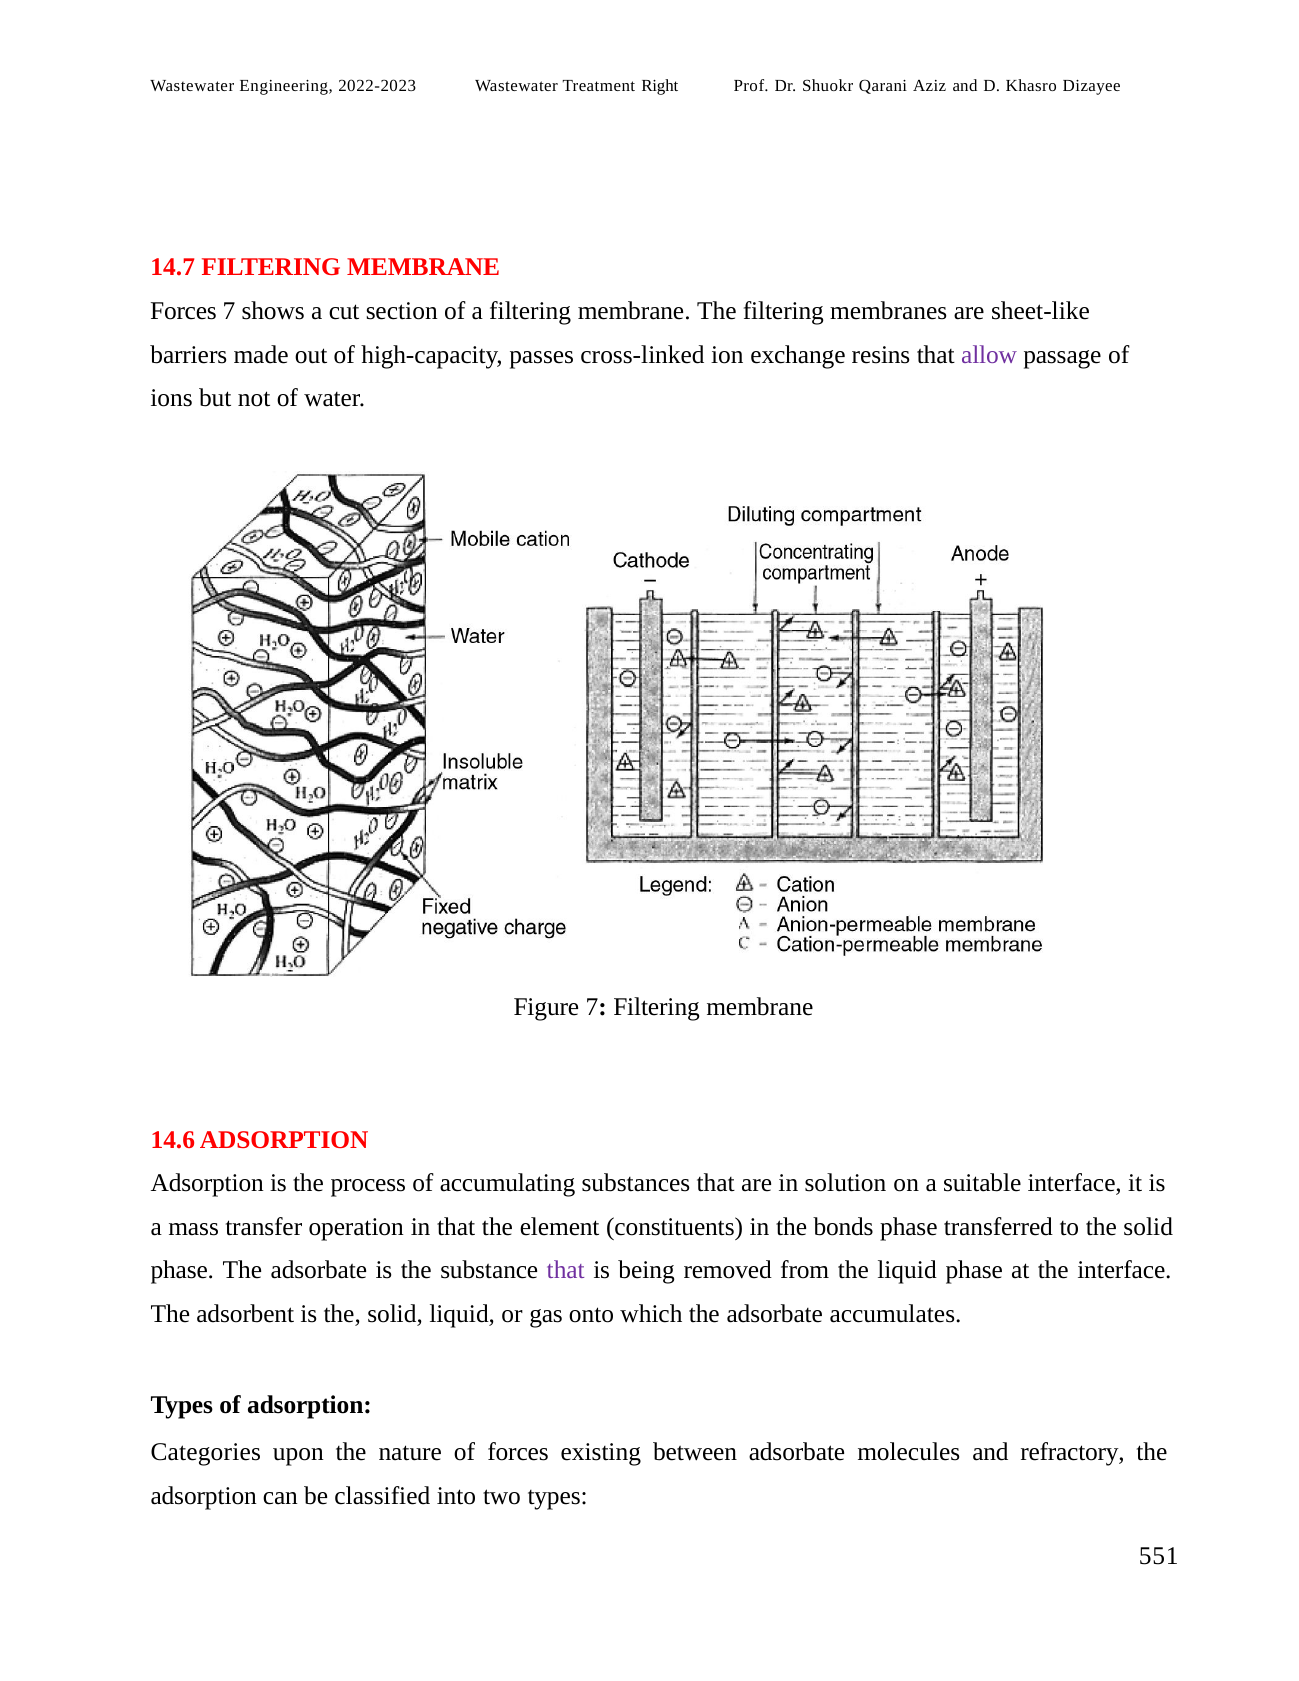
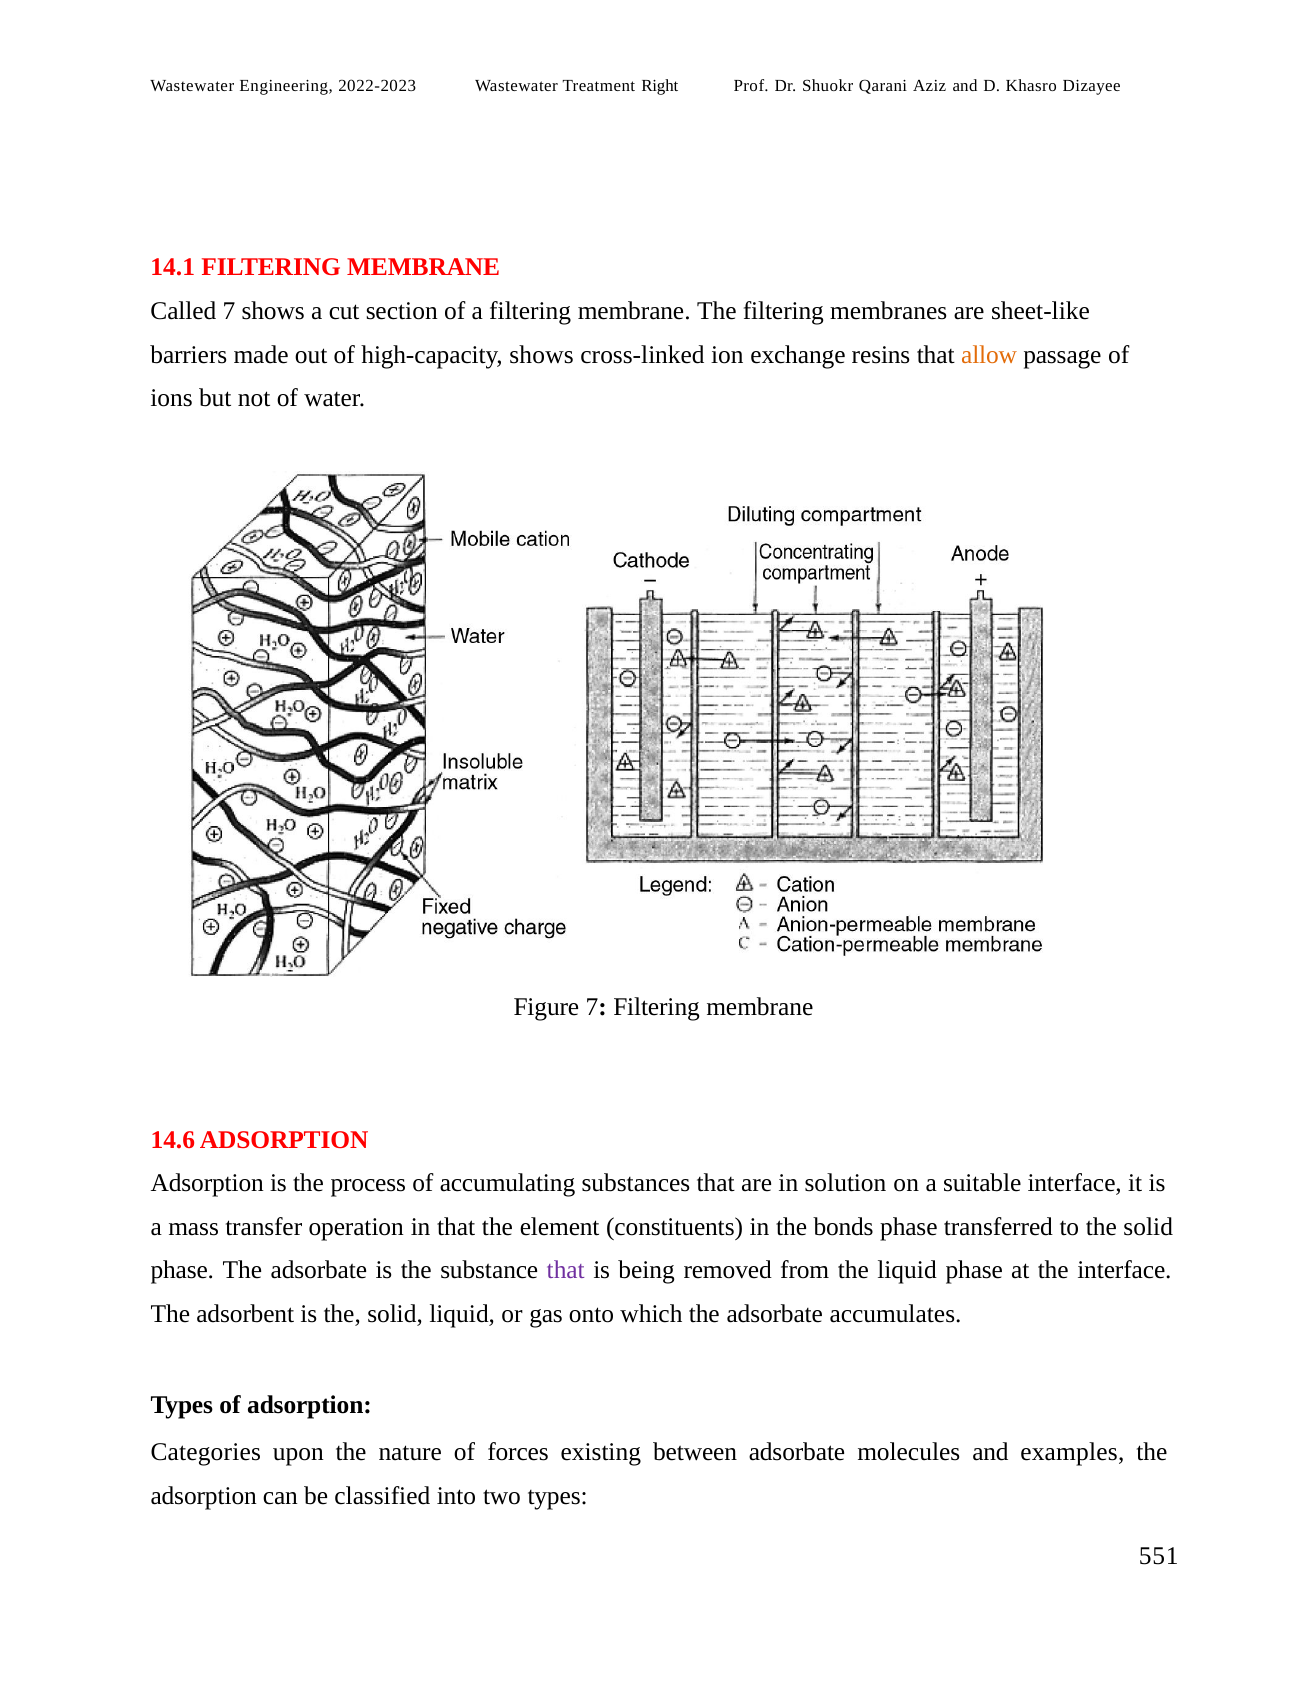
14.7: 14.7 -> 14.1
Forces at (183, 311): Forces -> Called
high-capacity passes: passes -> shows
allow colour: purple -> orange
refractory: refractory -> examples
